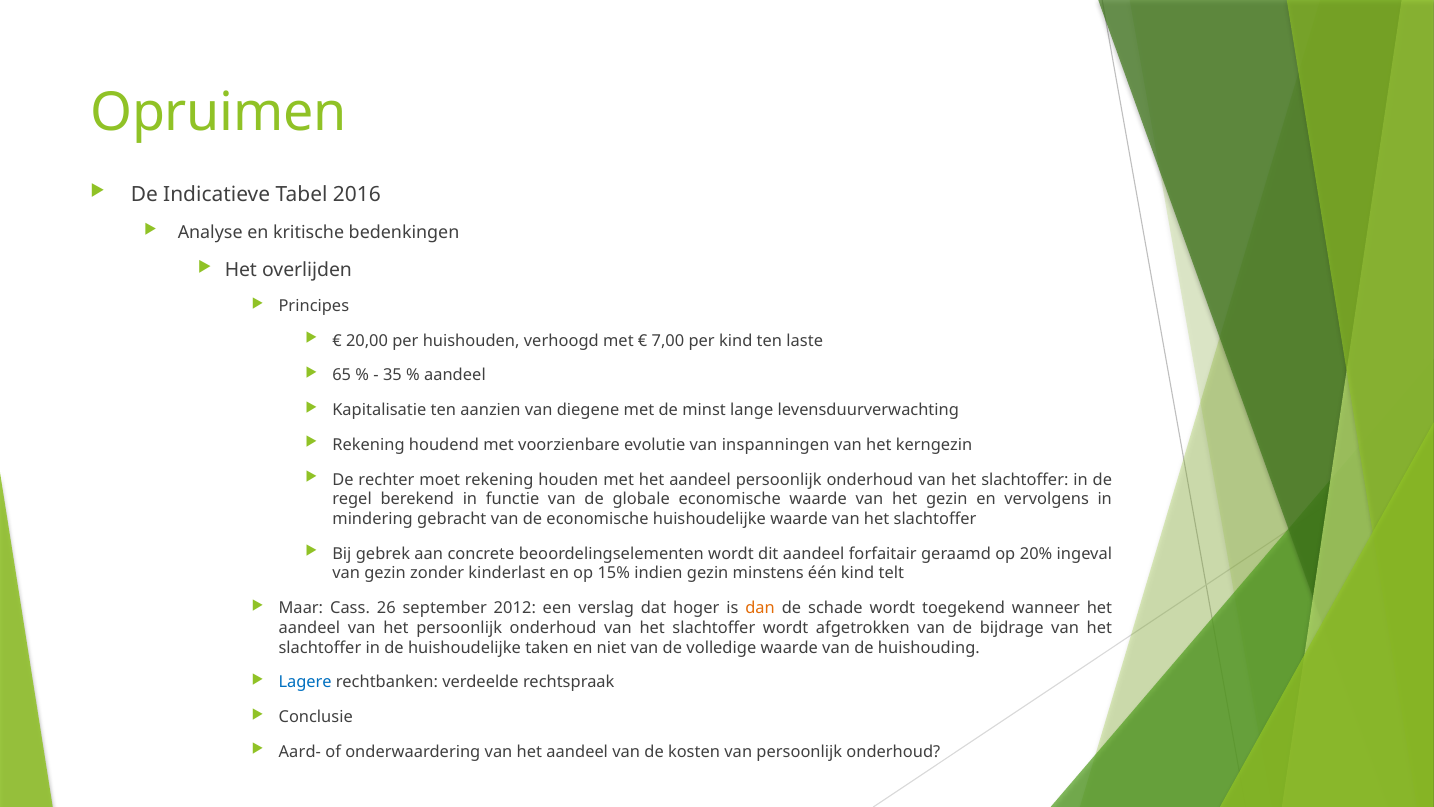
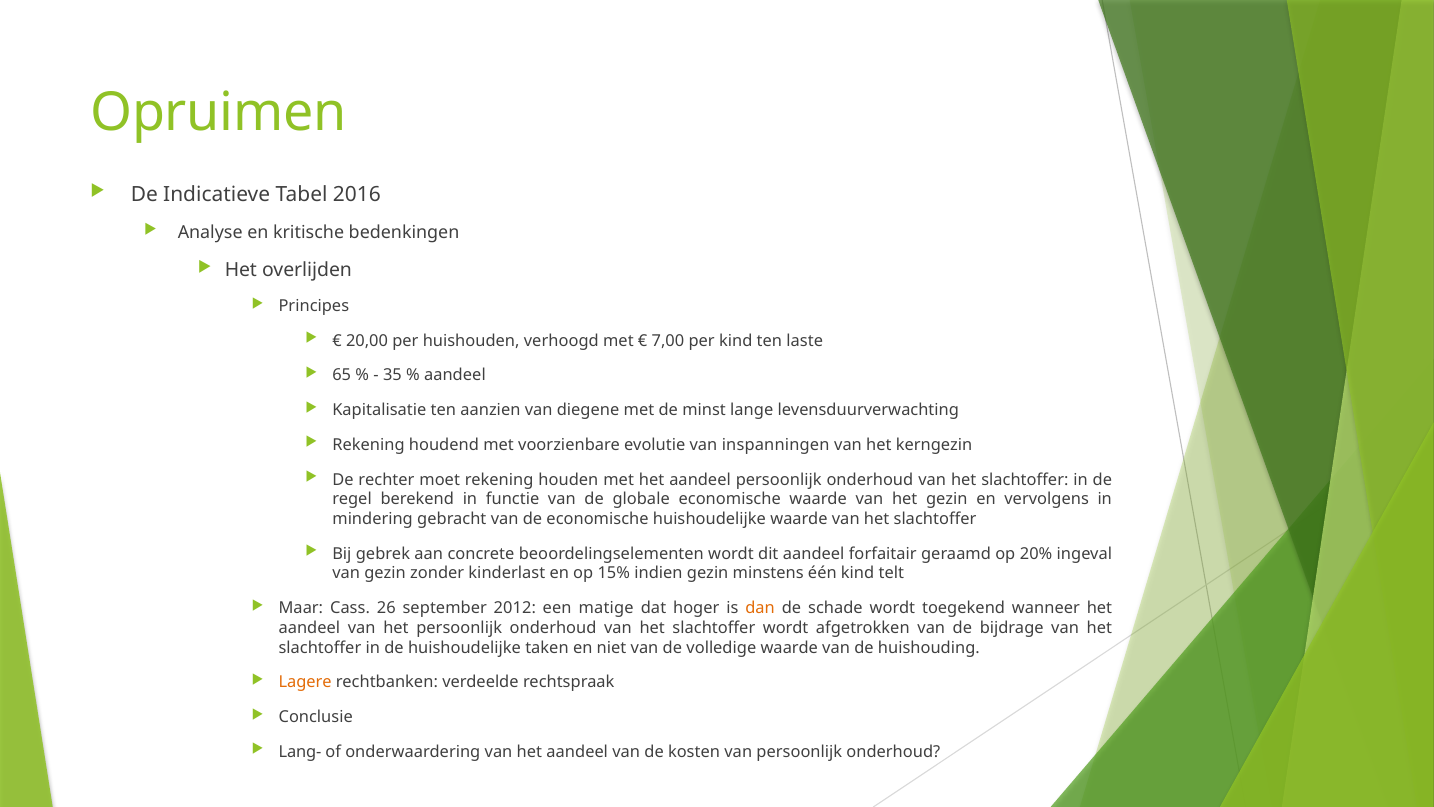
verslag: verslag -> matige
Lagere colour: blue -> orange
Aard-: Aard- -> Lang-
